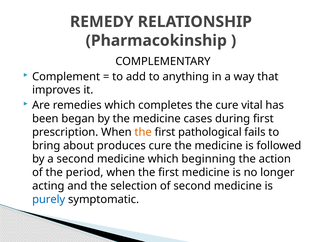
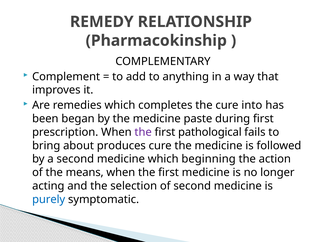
vital: vital -> into
cases: cases -> paste
the at (143, 132) colour: orange -> purple
period: period -> means
